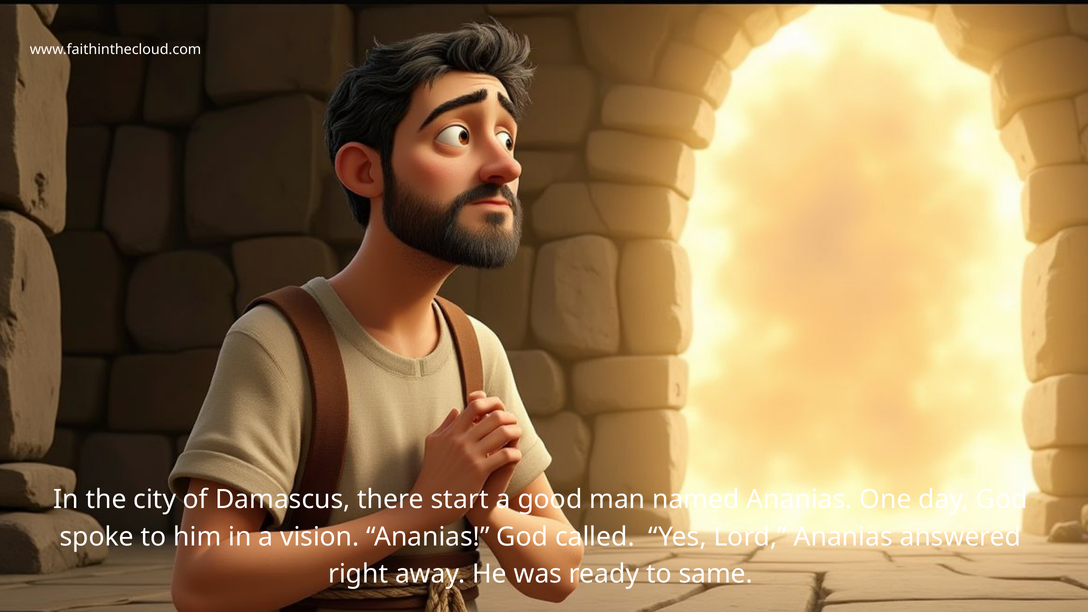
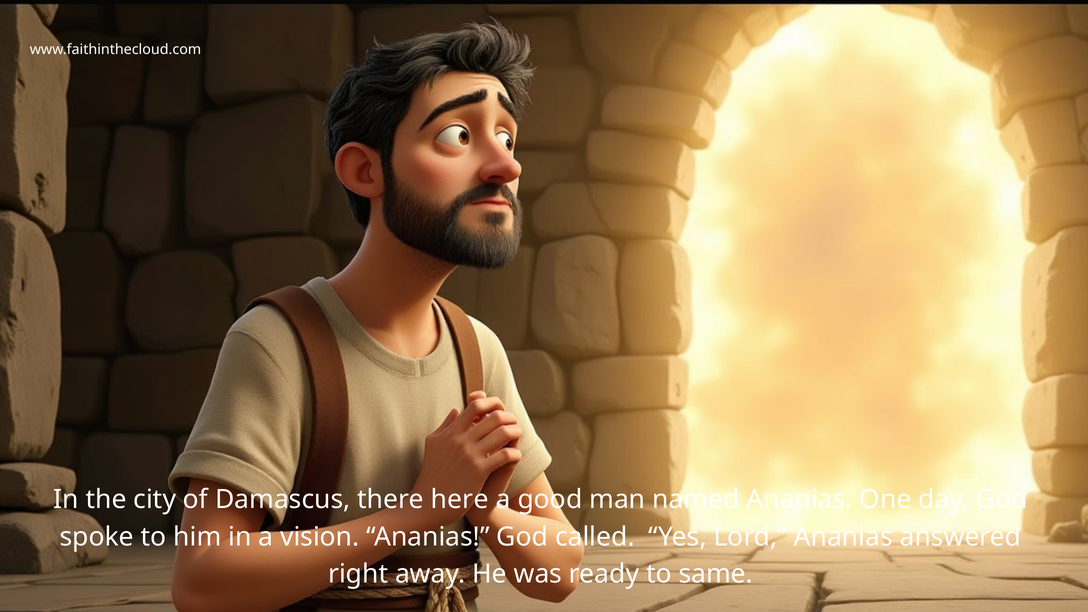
start: start -> here
